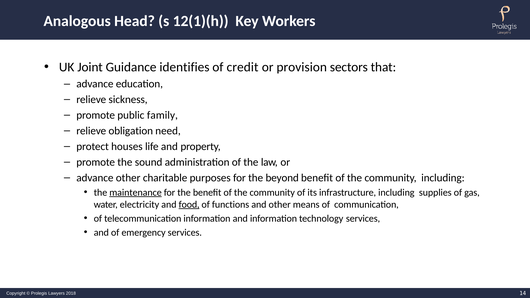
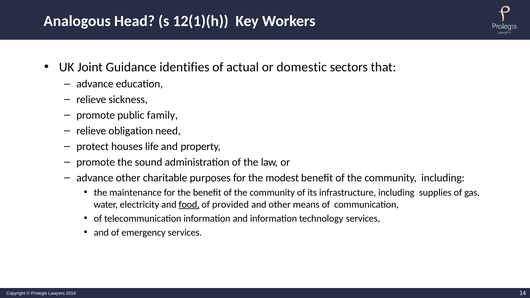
credit: credit -> actual
provision: provision -> domestic
beyond: beyond -> modest
maintenance underline: present -> none
functions: functions -> provided
